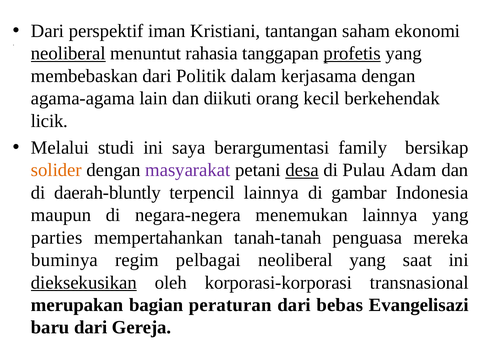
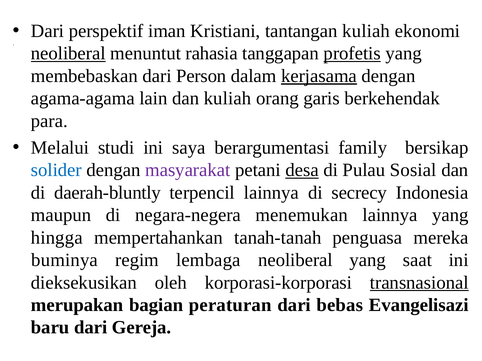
tantangan saham: saham -> kuliah
Politik: Politik -> Person
kerjasama underline: none -> present
dan diikuti: diikuti -> kuliah
kecil: kecil -> garis
licik: licik -> para
solider colour: orange -> blue
Adam: Adam -> Sosial
gambar: gambar -> secrecy
parties: parties -> hingga
pelbagai: pelbagai -> lembaga
dieksekusikan underline: present -> none
transnasional underline: none -> present
